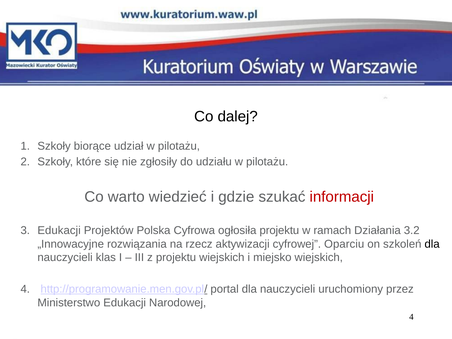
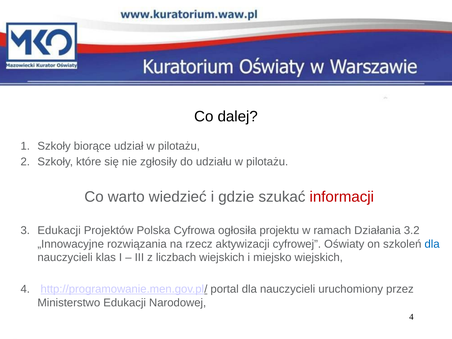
Oparciu: Oparciu -> Oświaty
dla at (432, 244) colour: black -> blue
z projektu: projektu -> liczbach
